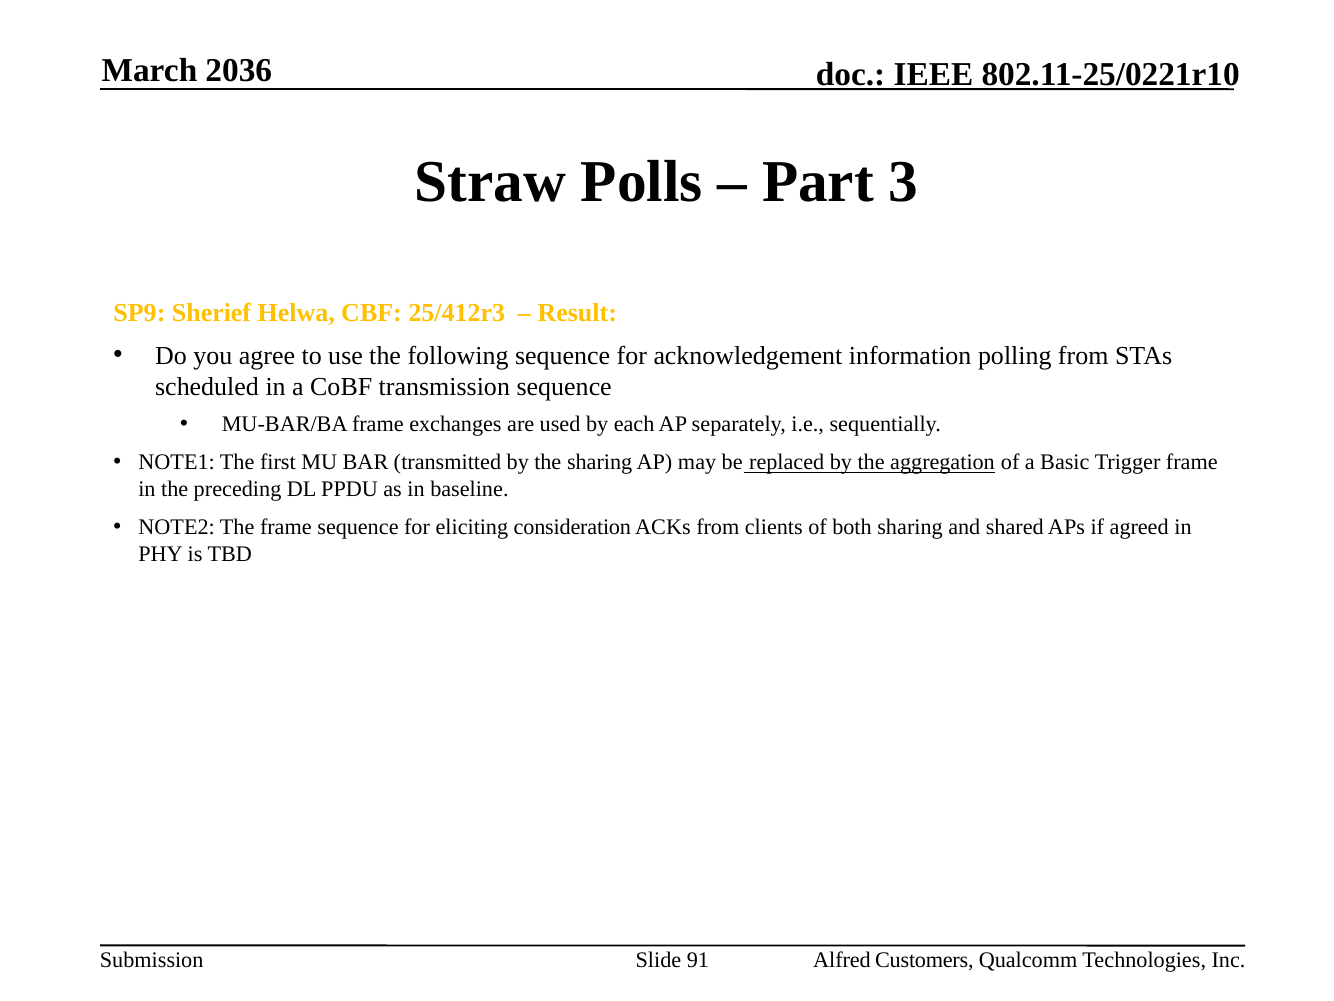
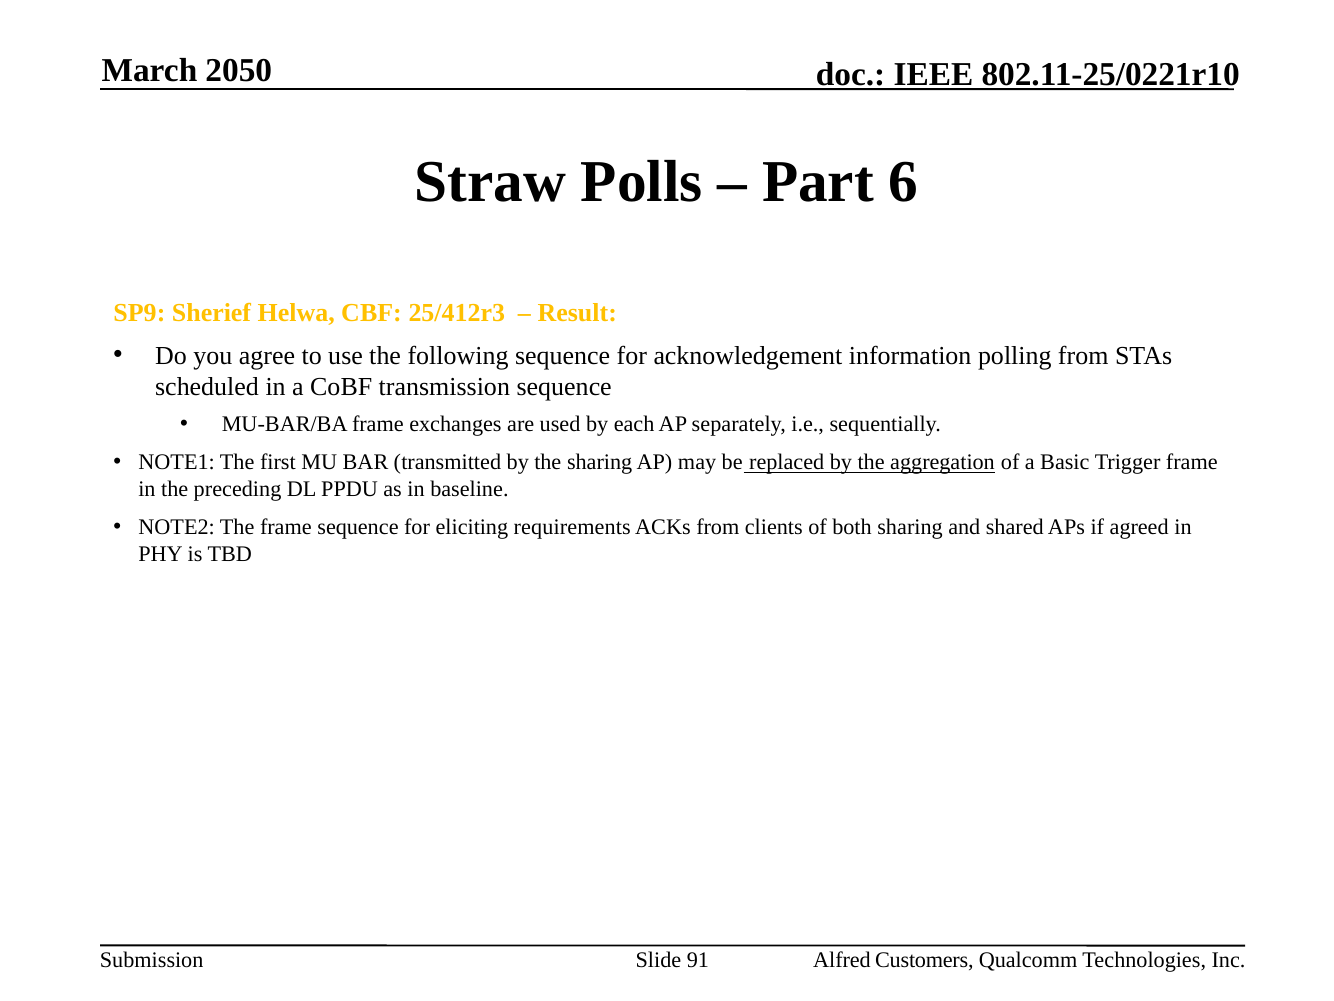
2036: 2036 -> 2050
3: 3 -> 6
consideration: consideration -> requirements
